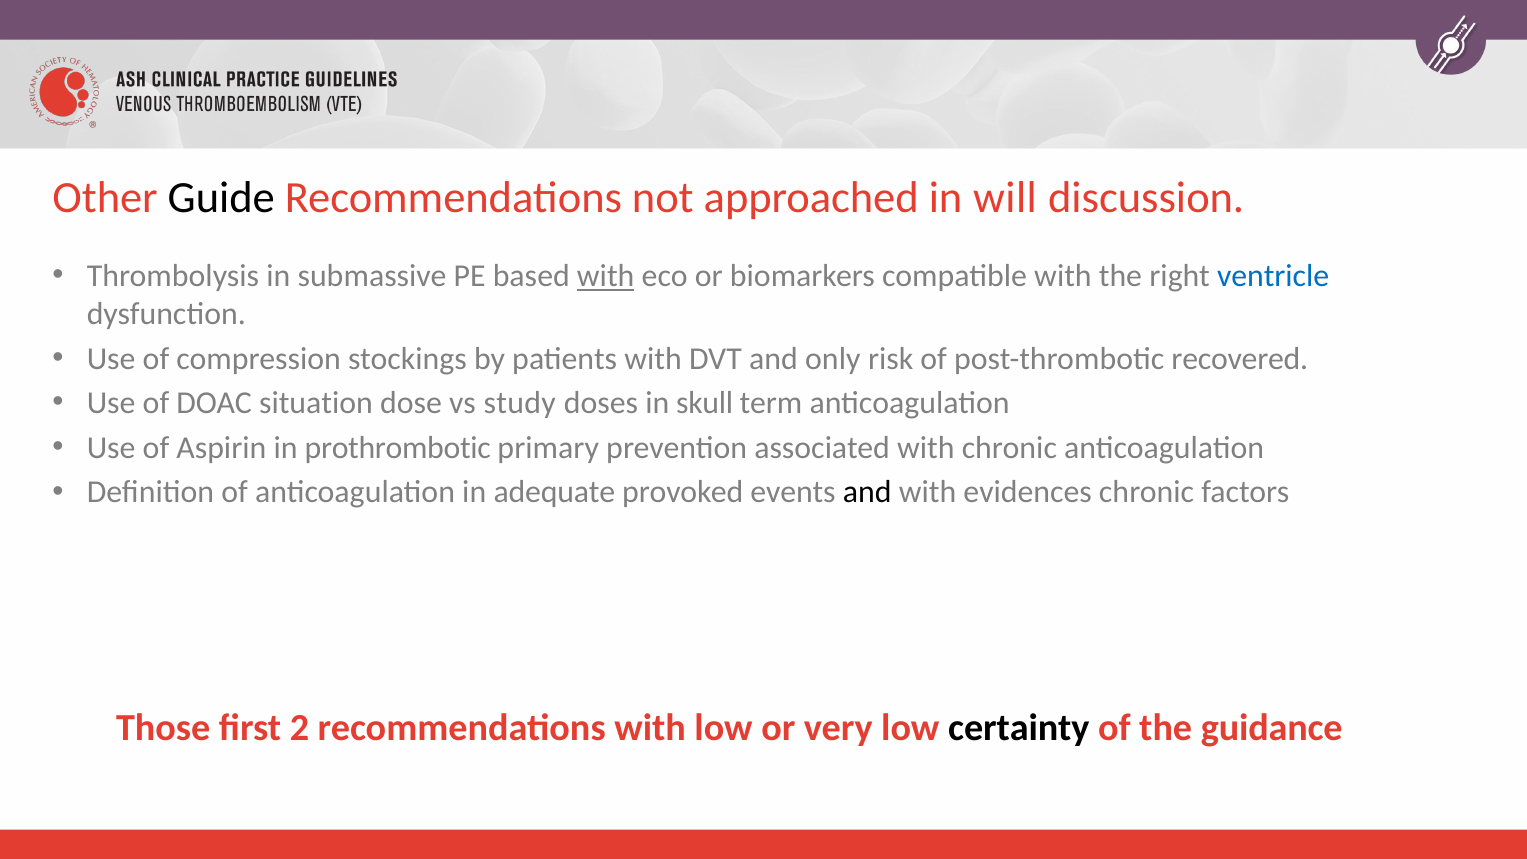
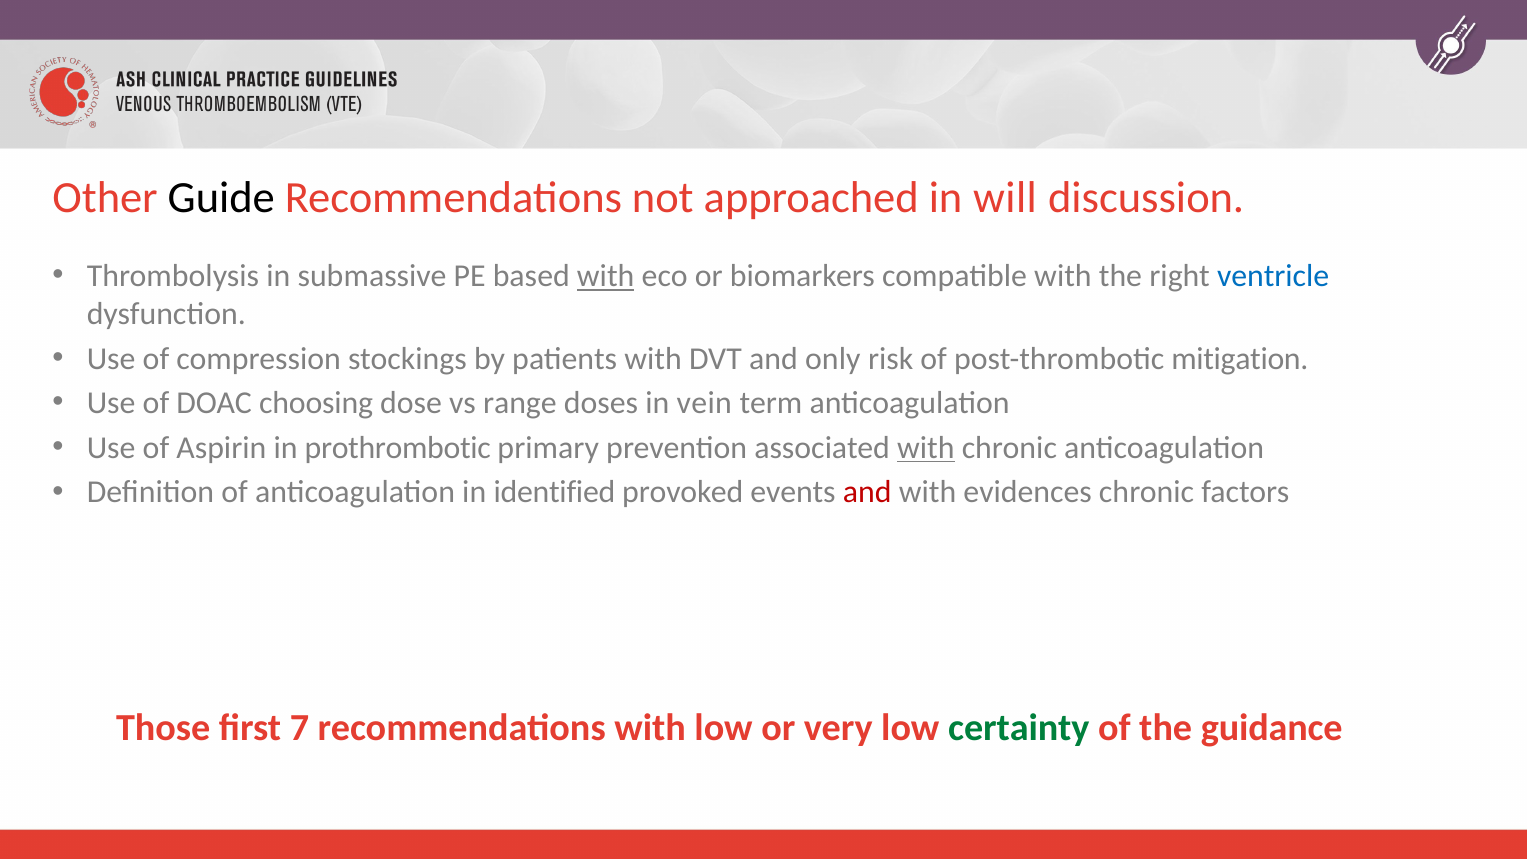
recovered: recovered -> mitigation
situation: situation -> choosing
study: study -> range
skull: skull -> vein
with at (926, 448) underline: none -> present
adequate: adequate -> identified
and at (867, 492) colour: black -> red
2: 2 -> 7
certainty colour: black -> green
